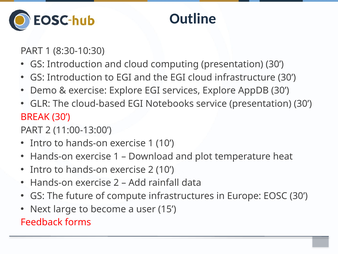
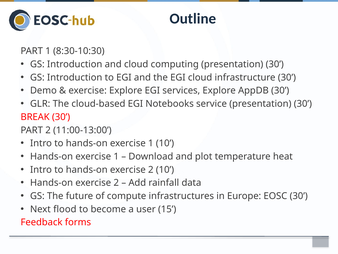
large: large -> flood
